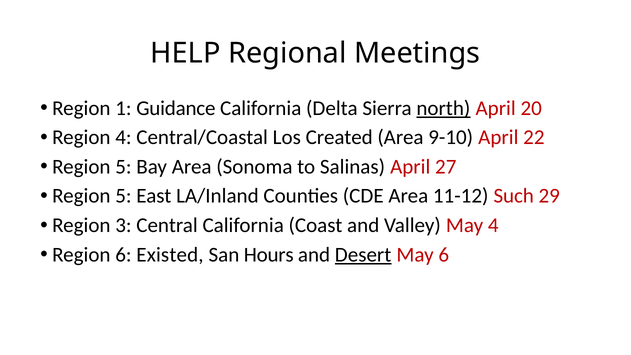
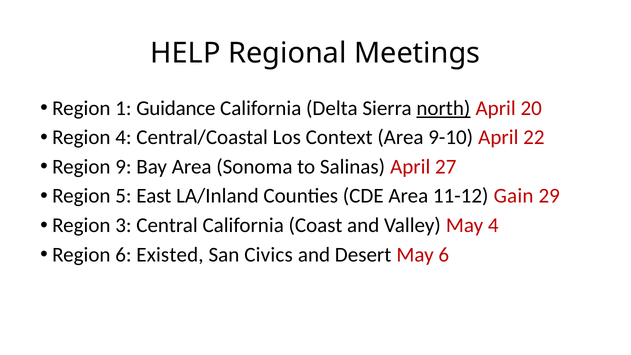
Created: Created -> Context
5 at (123, 167): 5 -> 9
Such: Such -> Gain
Hours: Hours -> Civics
Desert underline: present -> none
